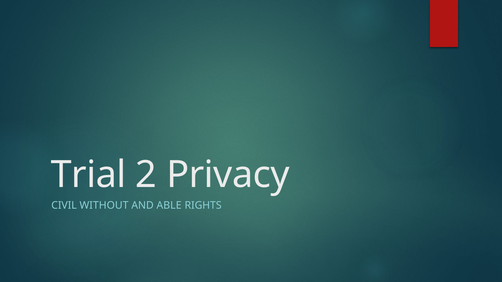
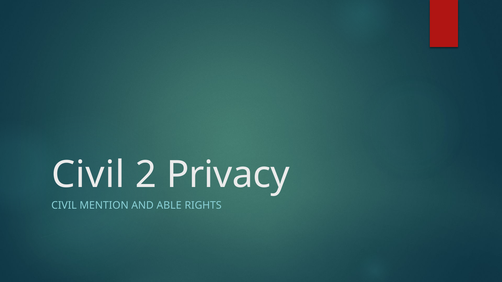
Trial at (89, 175): Trial -> Civil
WITHOUT: WITHOUT -> MENTION
